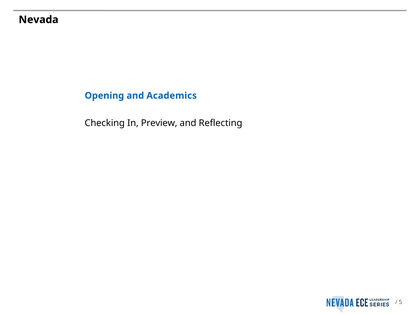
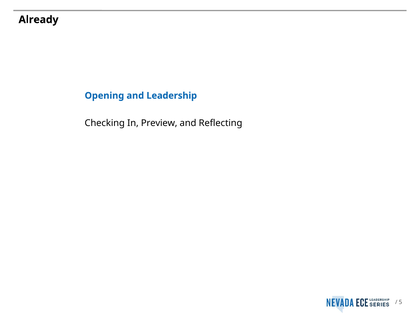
Nevada: Nevada -> Already
Academics: Academics -> Leadership
